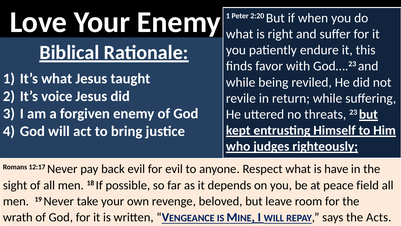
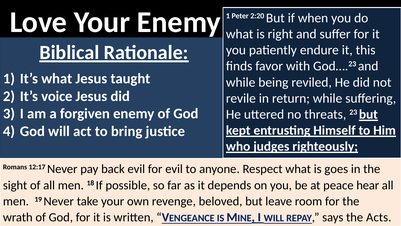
have: have -> goes
field: field -> hear
